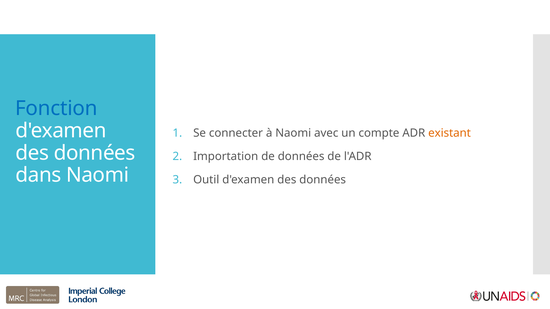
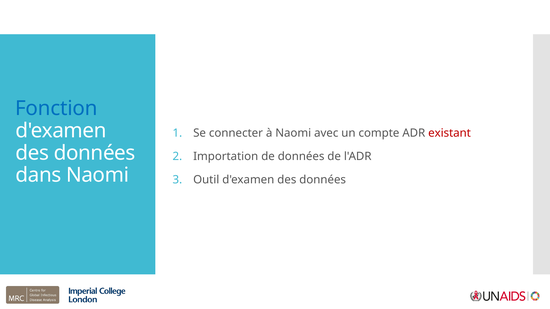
existant colour: orange -> red
